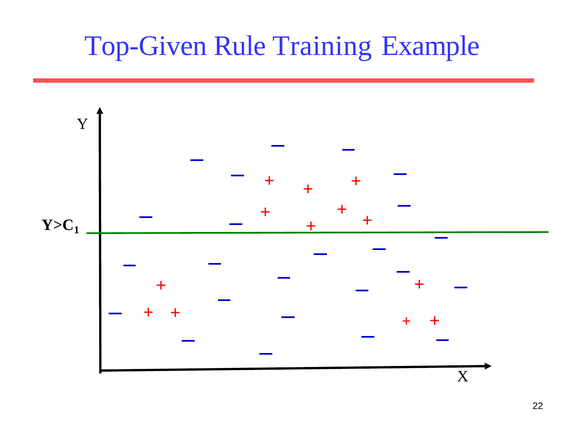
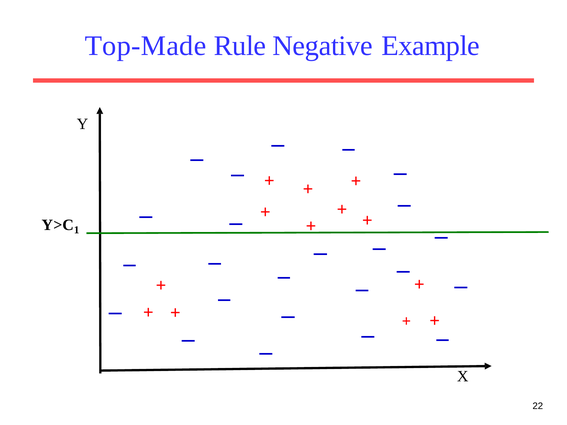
Top-Given: Top-Given -> Top-Made
Training: Training -> Negative
